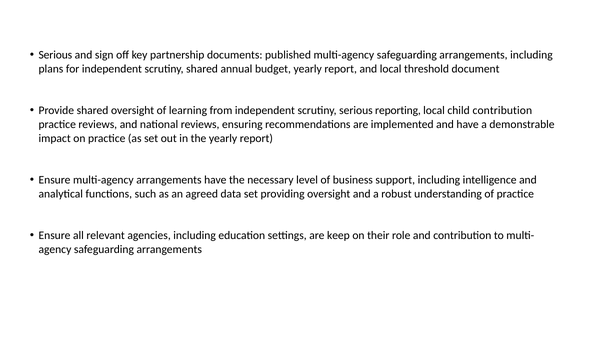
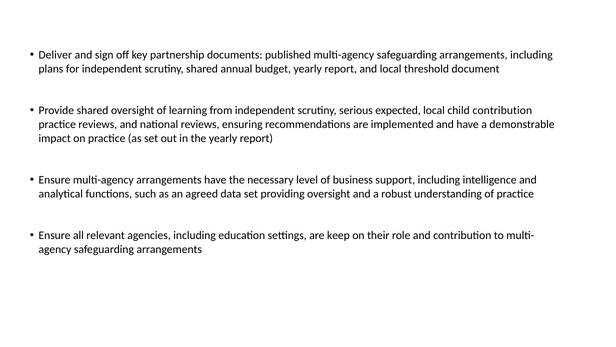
Serious at (55, 55): Serious -> Deliver
reporting: reporting -> expected
